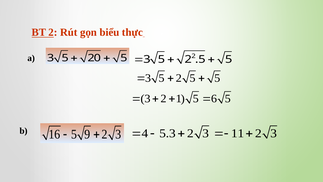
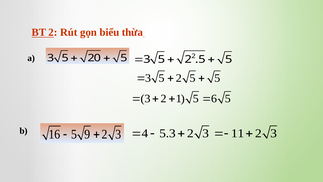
thực: thực -> thừa
